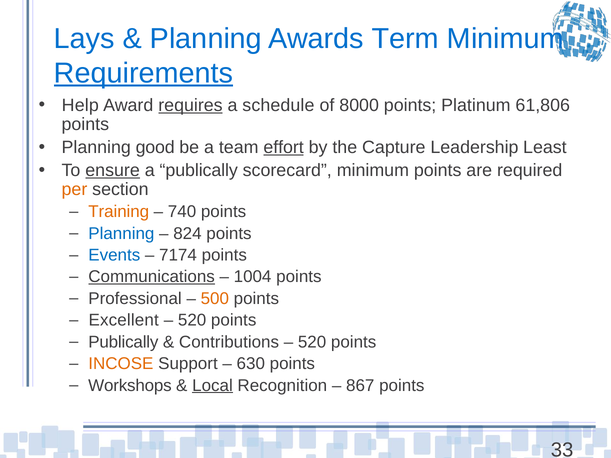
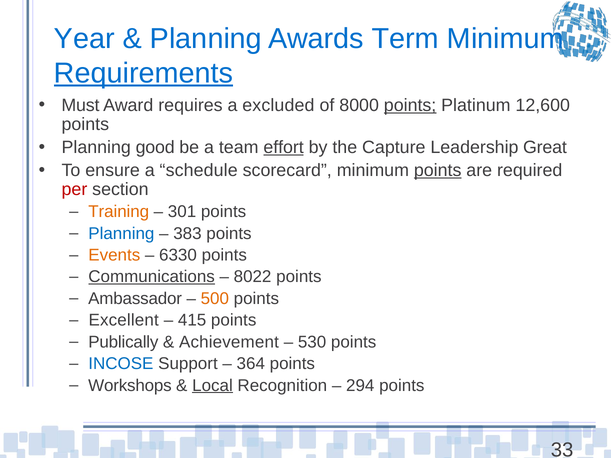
Lays: Lays -> Year
Help: Help -> Must
requires underline: present -> none
schedule: schedule -> excluded
points at (410, 105) underline: none -> present
61,806: 61,806 -> 12,600
Least: Least -> Great
ensure underline: present -> none
a publically: publically -> schedule
points at (438, 170) underline: none -> present
per colour: orange -> red
740: 740 -> 301
824: 824 -> 383
Events colour: blue -> orange
7174: 7174 -> 6330
1004: 1004 -> 8022
Professional: Professional -> Ambassador
520 at (192, 320): 520 -> 415
Contributions: Contributions -> Achievement
520 at (312, 342): 520 -> 530
INCOSE colour: orange -> blue
630: 630 -> 364
867: 867 -> 294
